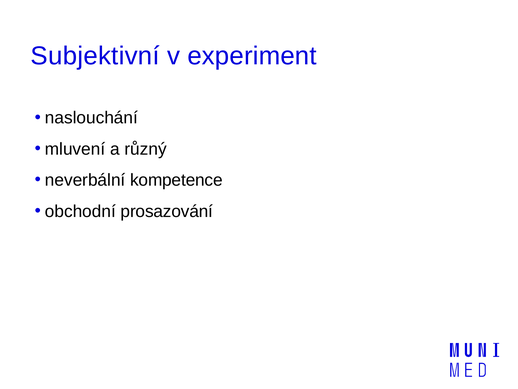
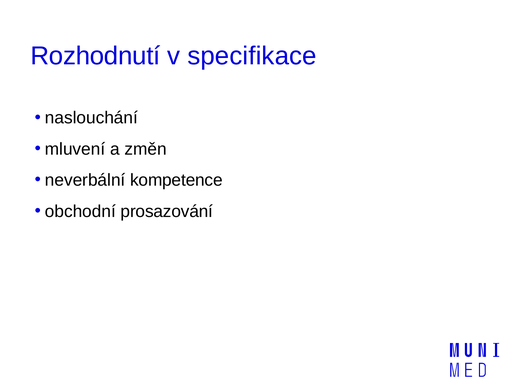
Subjektivní: Subjektivní -> Rozhodnutí
experiment: experiment -> specifikace
různý: různý -> změn
